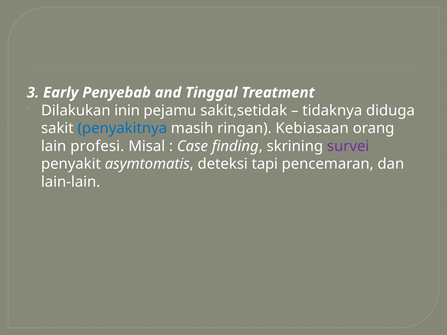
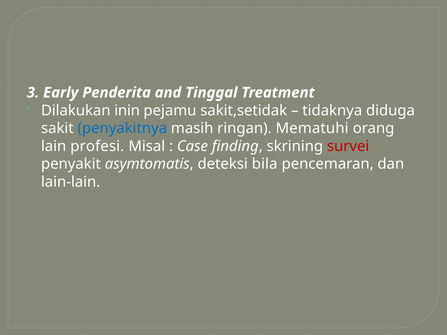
Penyebab: Penyebab -> Penderita
Kebiasaan: Kebiasaan -> Mematuhi
survei colour: purple -> red
tapi: tapi -> bila
